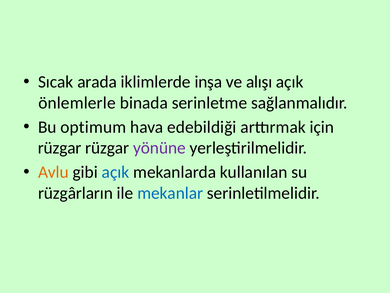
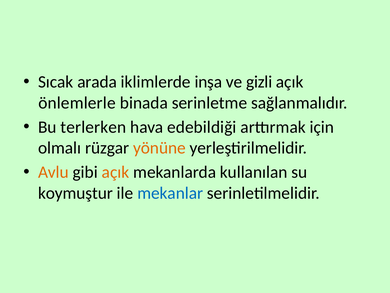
alışı: alışı -> gizli
optimum: optimum -> terlerken
rüzgar at (60, 148): rüzgar -> olmalı
yönüne colour: purple -> orange
açık at (115, 172) colour: blue -> orange
rüzgârların: rüzgârların -> koymuştur
